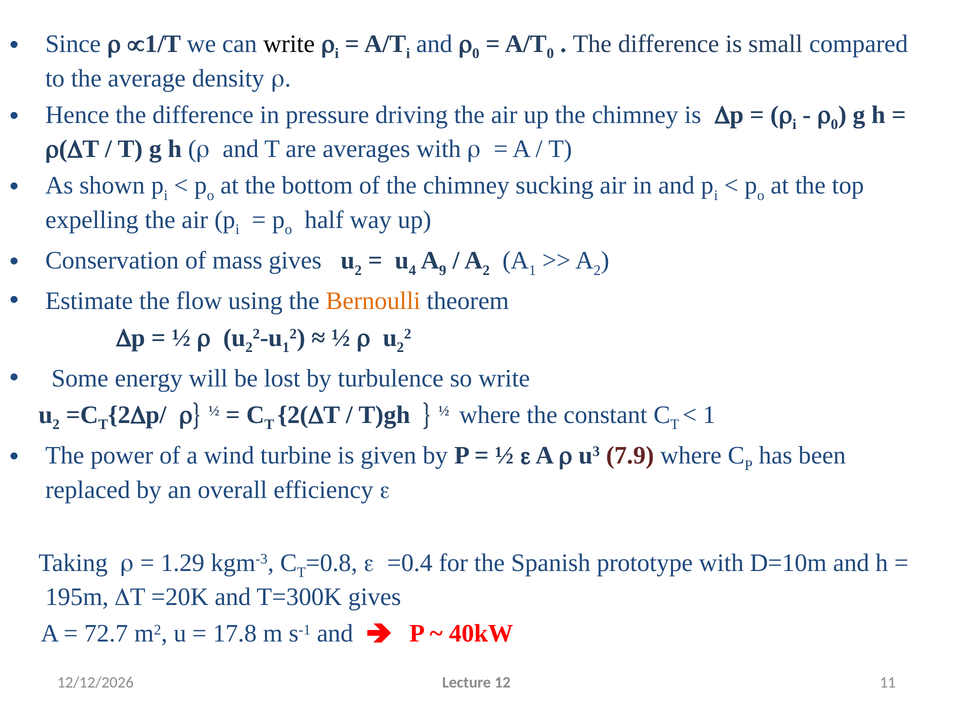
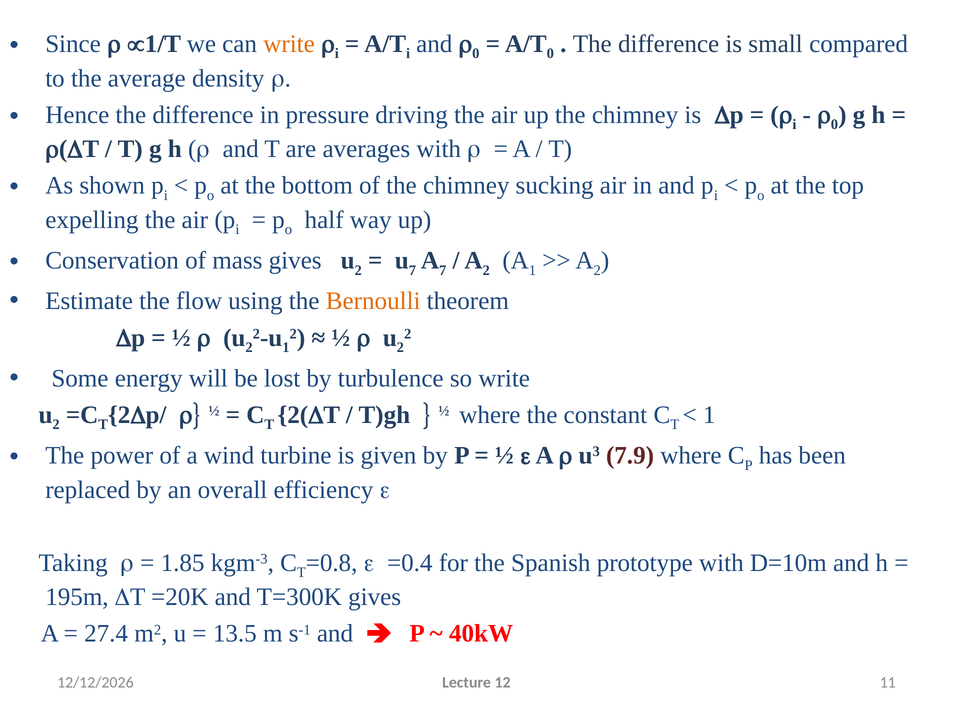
write at (289, 44) colour: black -> orange
u 4: 4 -> 7
A 9: 9 -> 7
1.29: 1.29 -> 1.85
72.7: 72.7 -> 27.4
17.8: 17.8 -> 13.5
